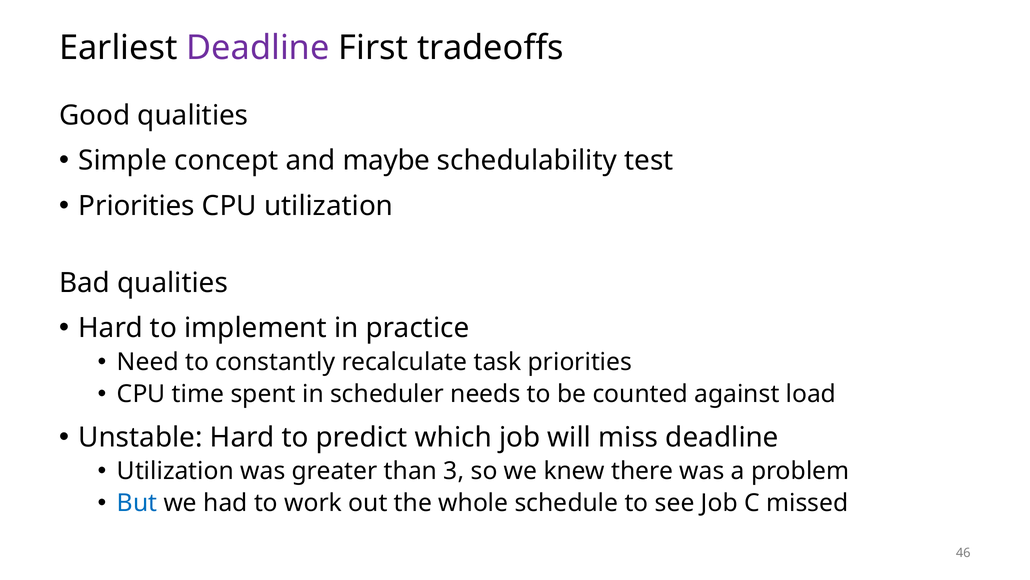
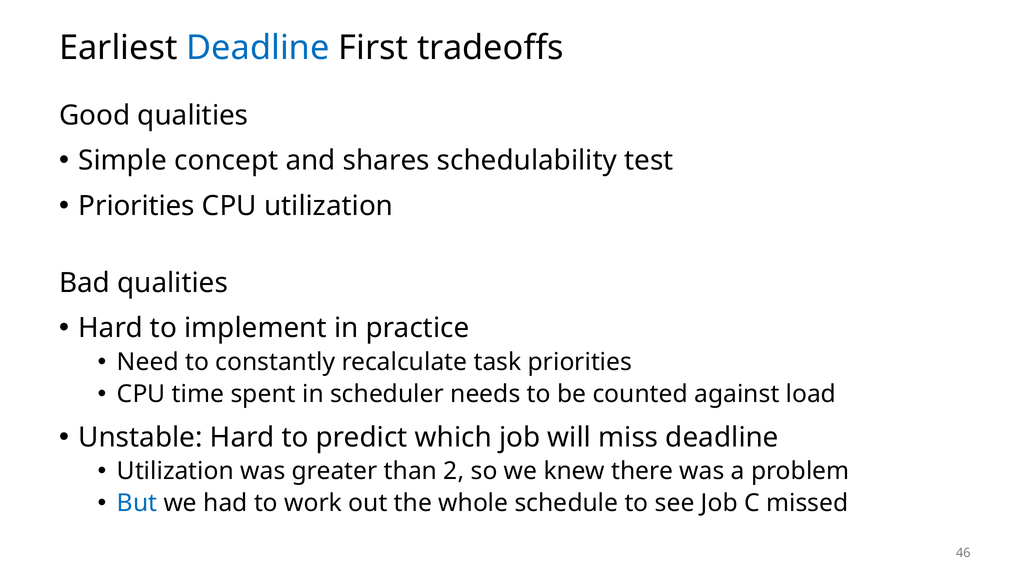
Deadline at (258, 48) colour: purple -> blue
maybe: maybe -> shares
3: 3 -> 2
